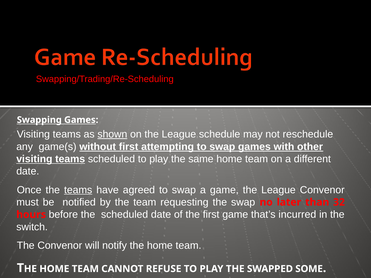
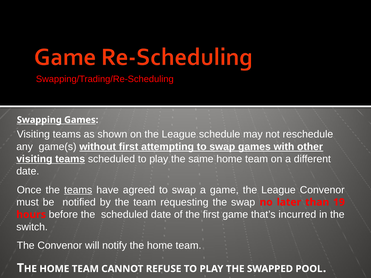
shown underline: present -> none
32: 32 -> 19
SOME: SOME -> POOL
